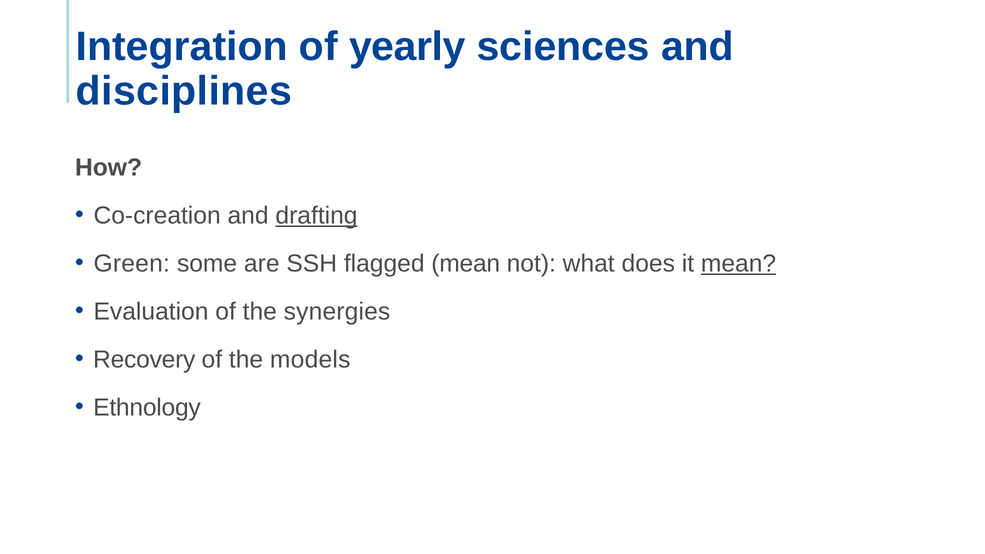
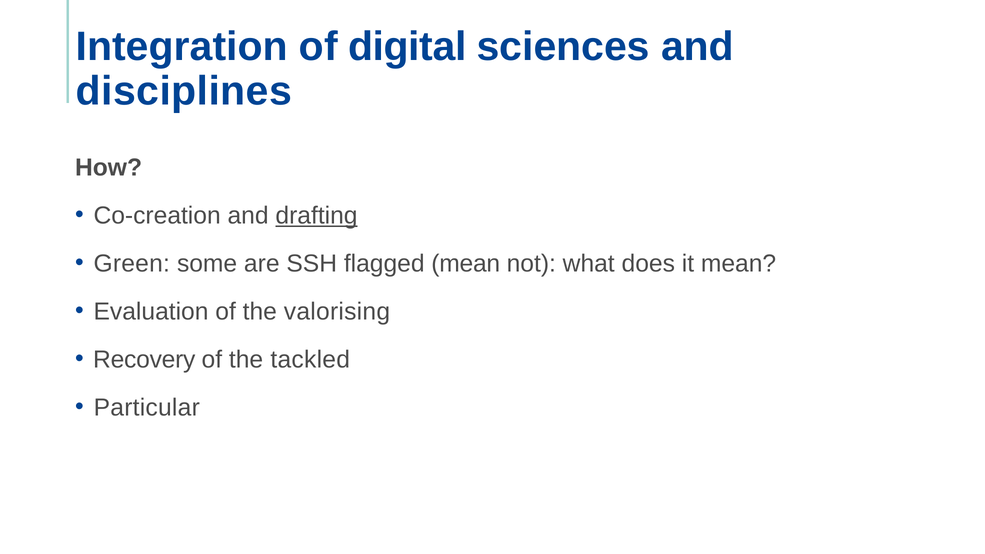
yearly: yearly -> digital
mean at (739, 264) underline: present -> none
synergies: synergies -> valorising
models: models -> tackled
Ethnology: Ethnology -> Particular
